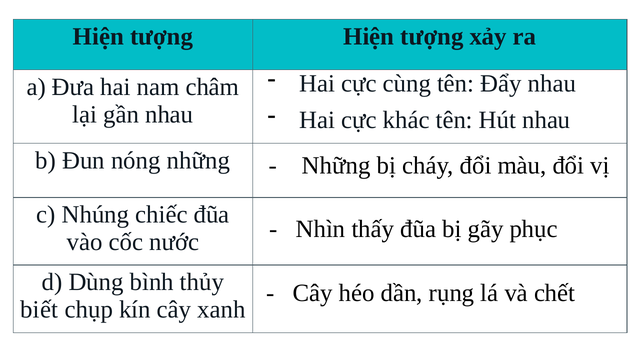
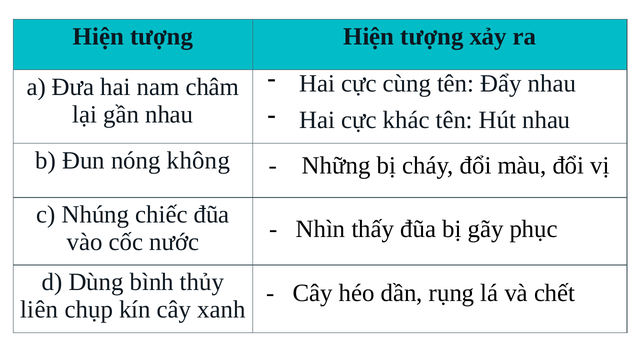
nóng những: những -> không
biết: biết -> liên
